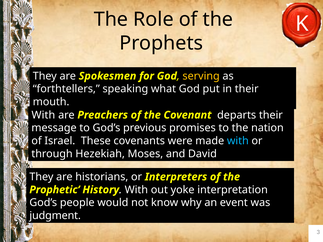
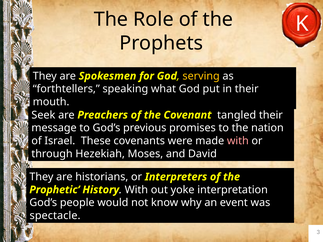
With at (43, 115): With -> Seek
departs: departs -> tangled
with at (238, 141) colour: light blue -> pink
judgment: judgment -> spectacle
